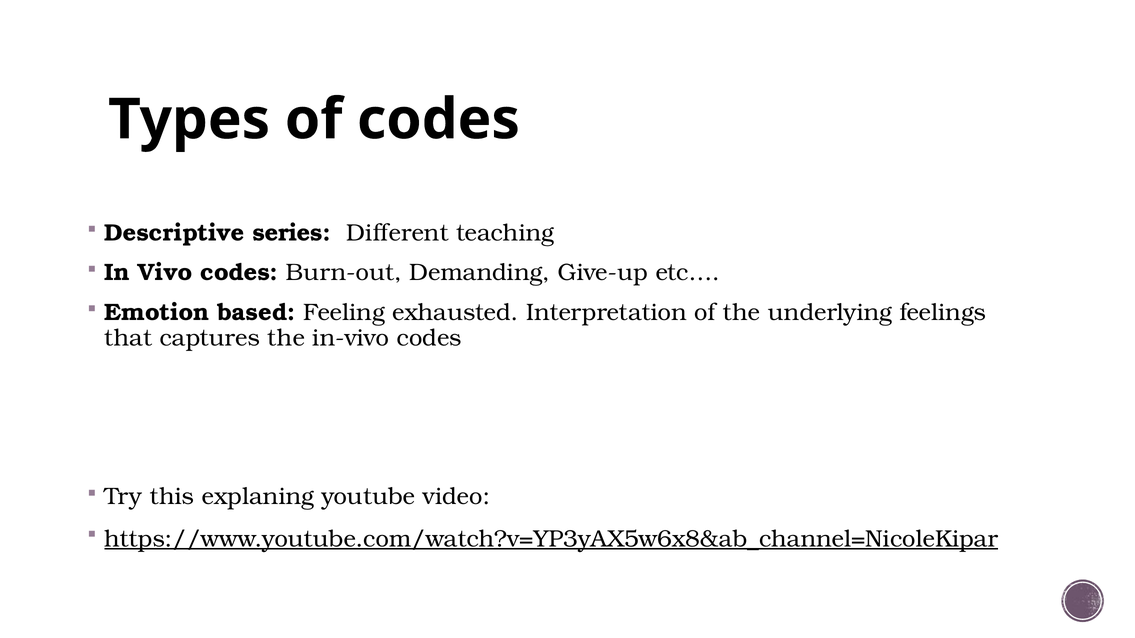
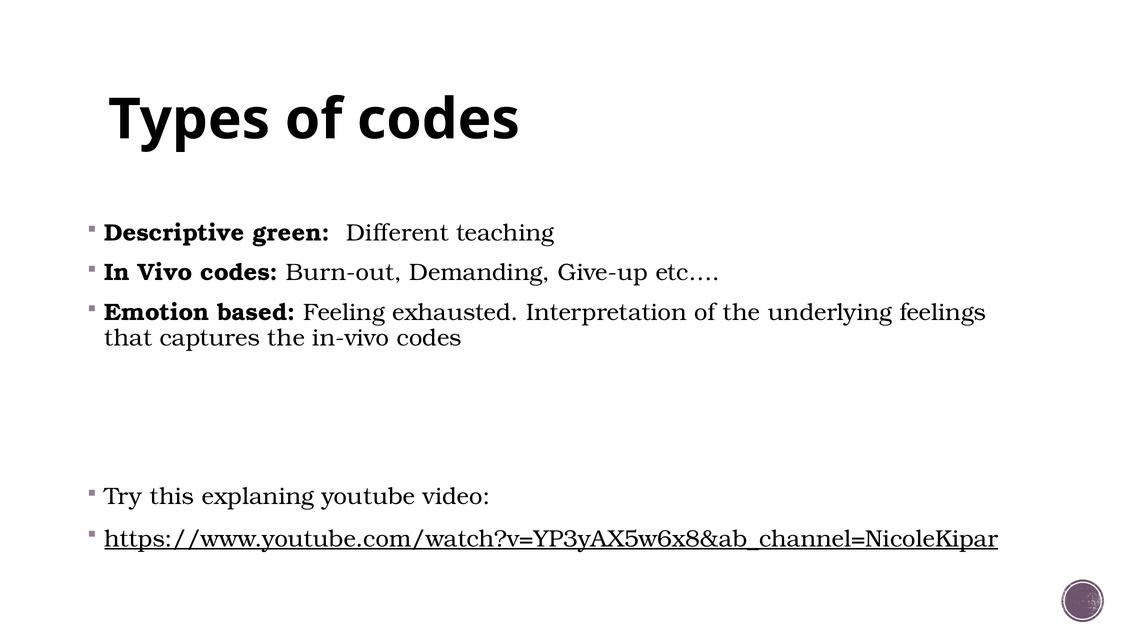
series: series -> green
